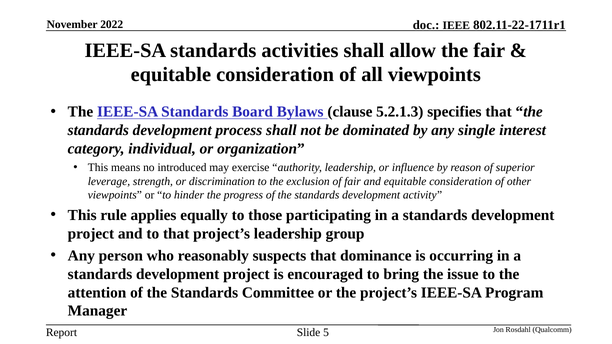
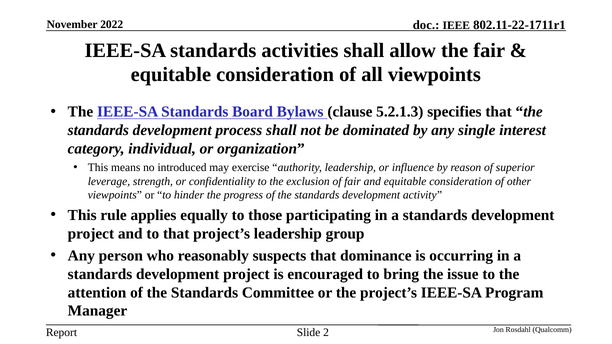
discrimination: discrimination -> confidentiality
5: 5 -> 2
